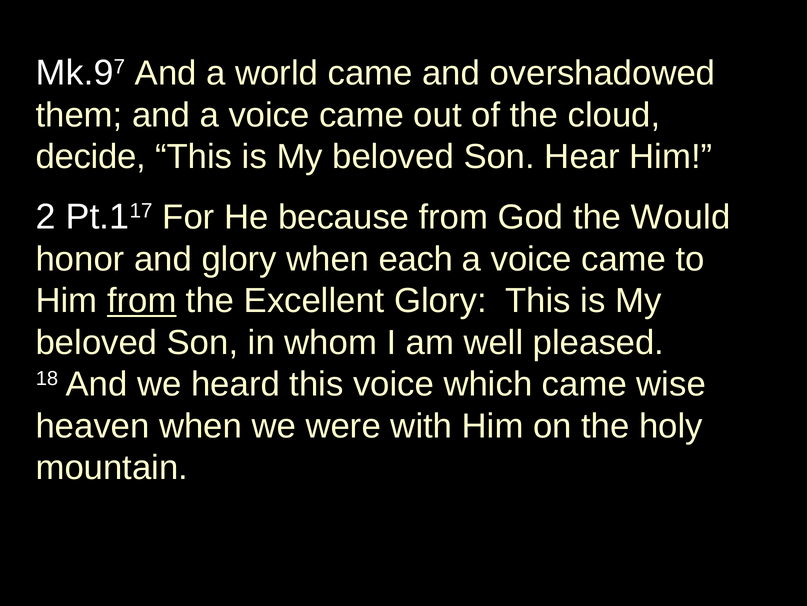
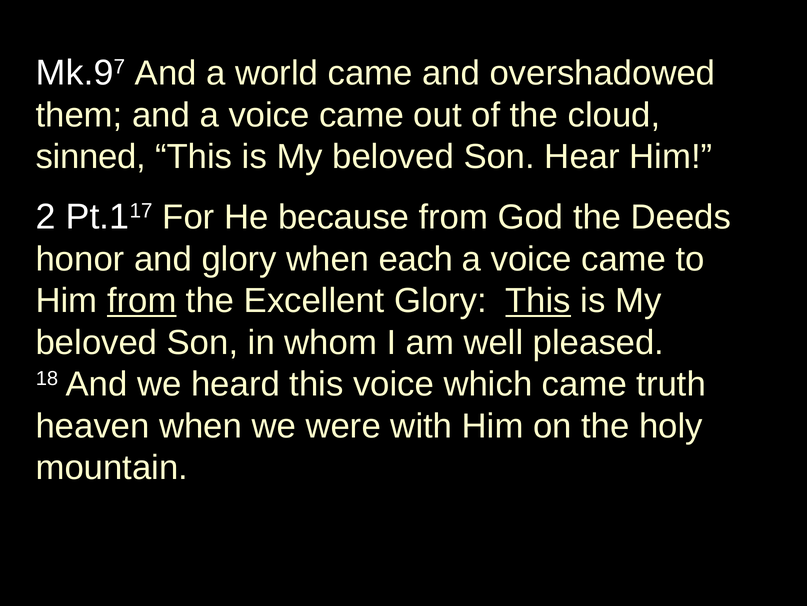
decide: decide -> sinned
Would: Would -> Deeds
This at (538, 300) underline: none -> present
wise: wise -> truth
